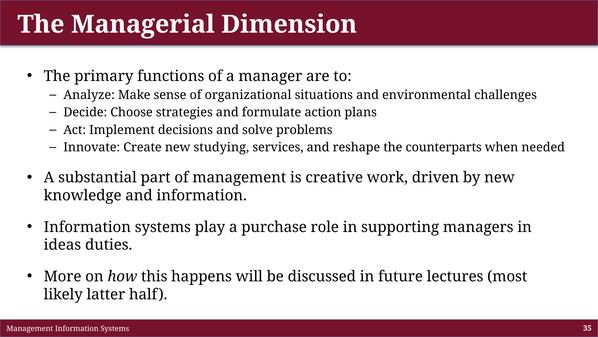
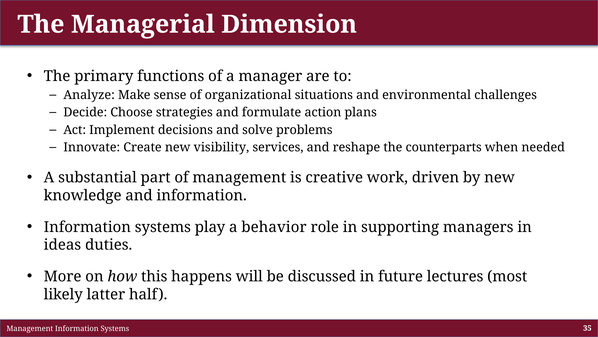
studying: studying -> visibility
purchase: purchase -> behavior
